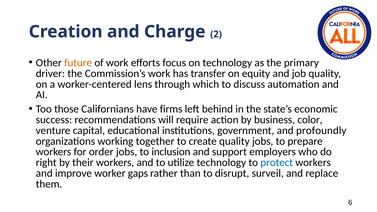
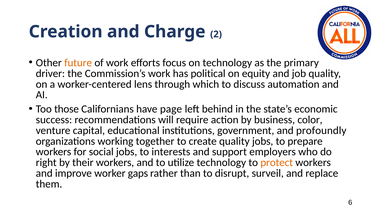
transfer: transfer -> political
firms: firms -> page
order: order -> social
inclusion: inclusion -> interests
protect colour: blue -> orange
